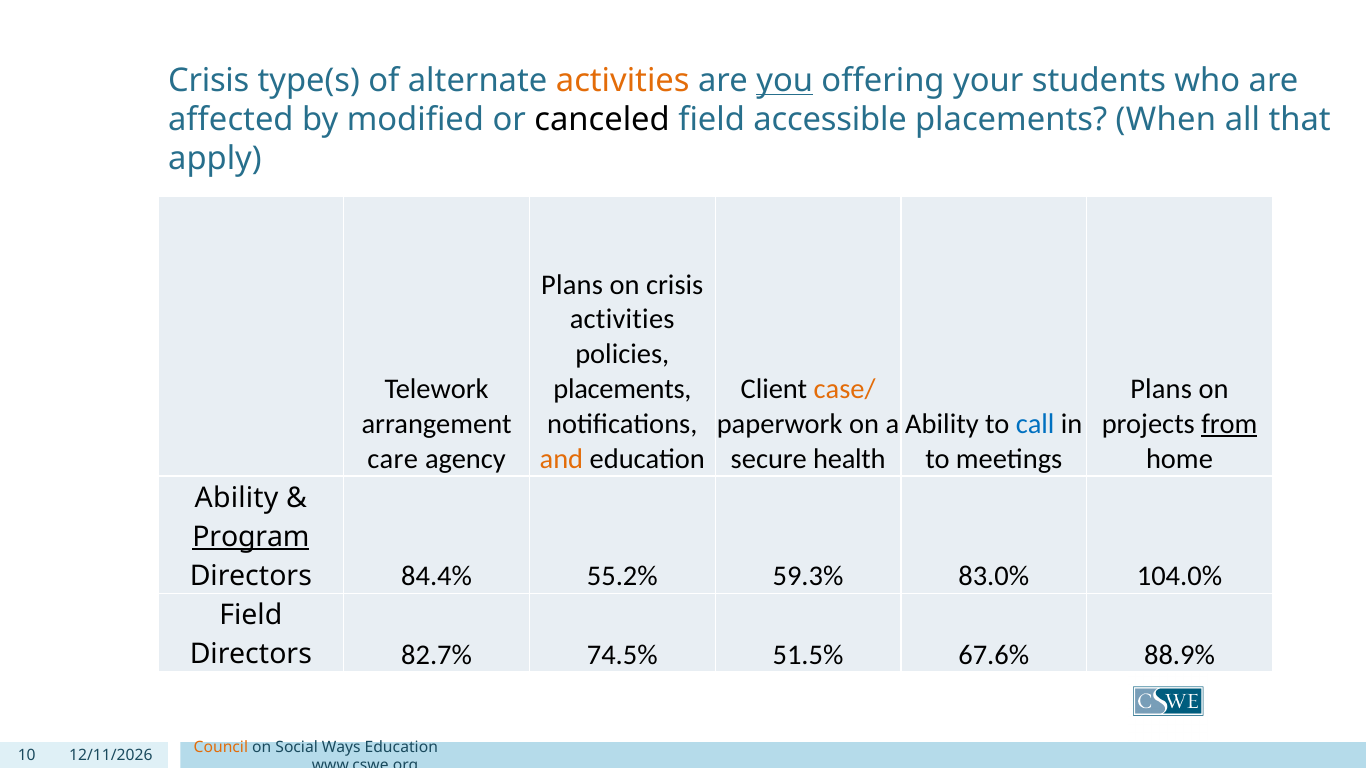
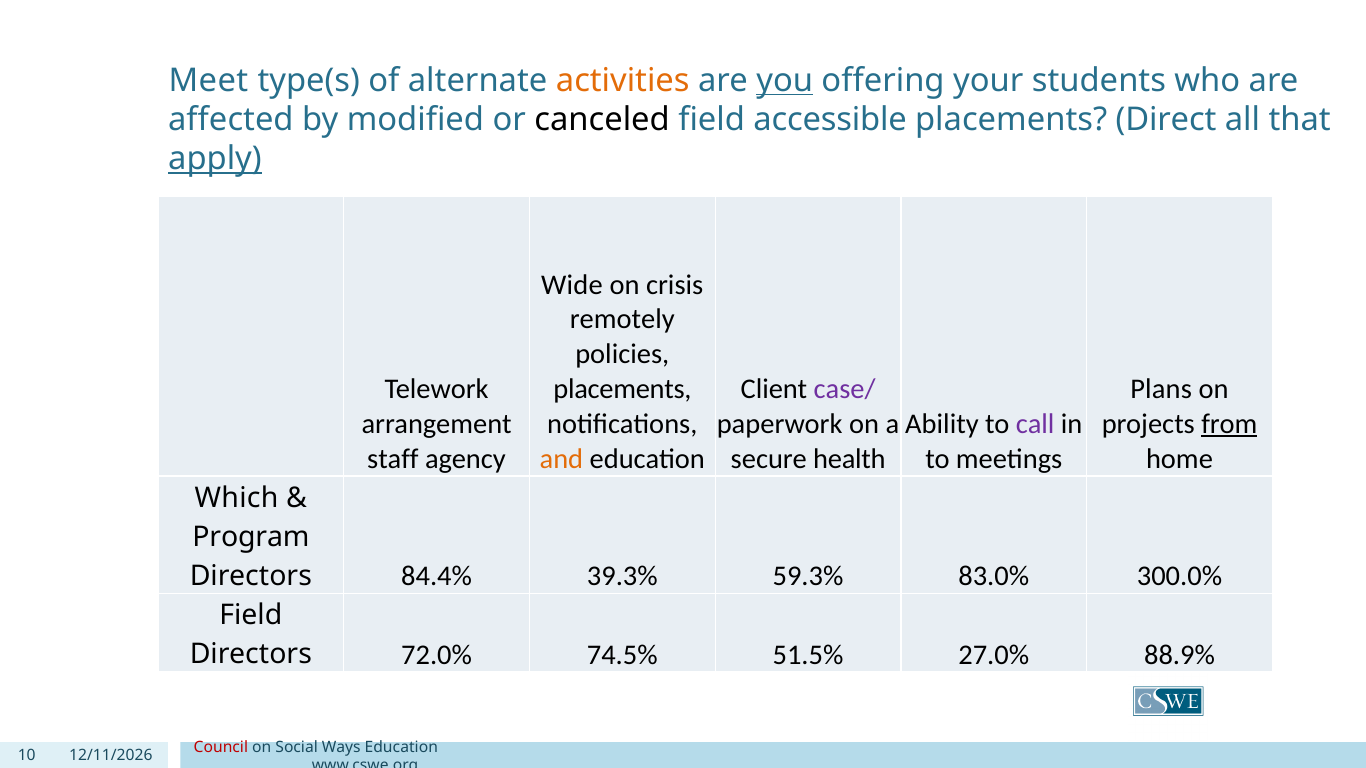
Crisis at (209, 80): Crisis -> Meet
When: When -> Direct
apply underline: none -> present
Plans at (572, 285): Plans -> Wide
activities at (622, 320): activities -> remotely
case/ colour: orange -> purple
call colour: blue -> purple
care: care -> staff
Ability at (237, 498): Ability -> Which
Program underline: present -> none
55.2%: 55.2% -> 39.3%
104.0%: 104.0% -> 300.0%
82.7%: 82.7% -> 72.0%
67.6%: 67.6% -> 27.0%
Council colour: orange -> red
